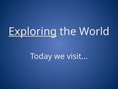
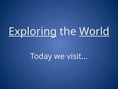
World underline: none -> present
